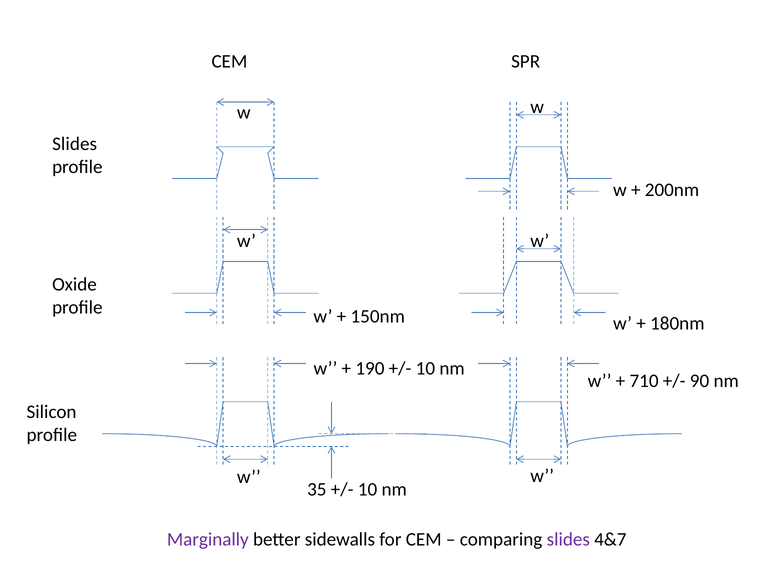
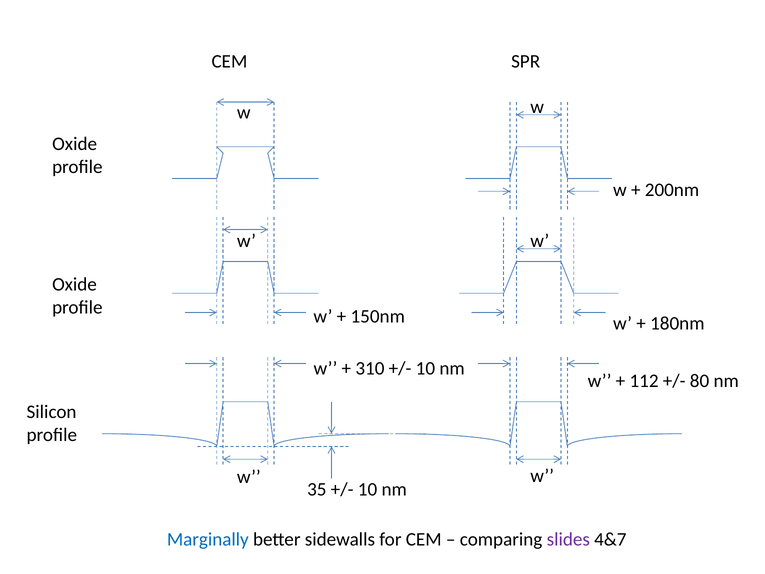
Slides at (75, 144): Slides -> Oxide
190: 190 -> 310
710: 710 -> 112
90: 90 -> 80
Marginally colour: purple -> blue
